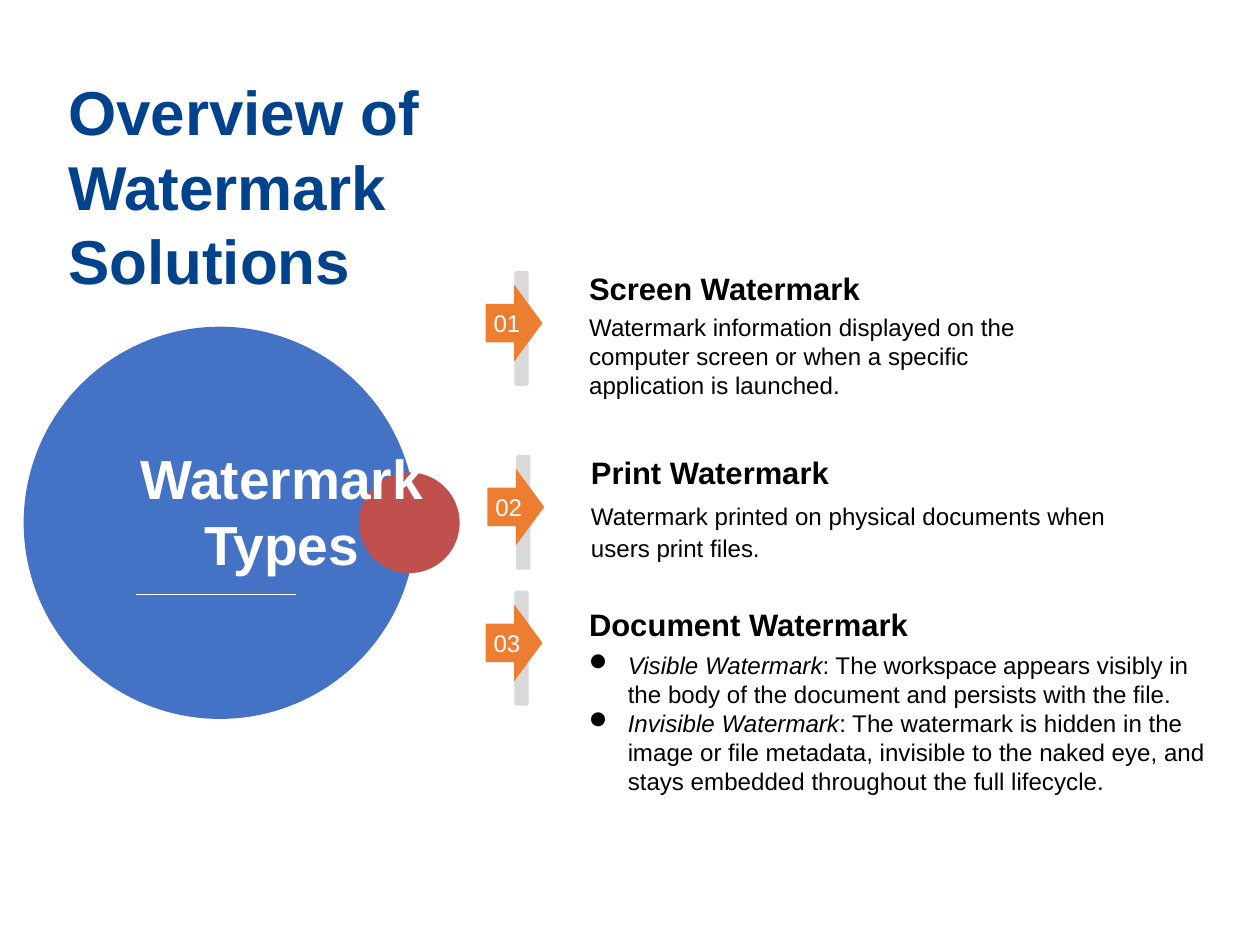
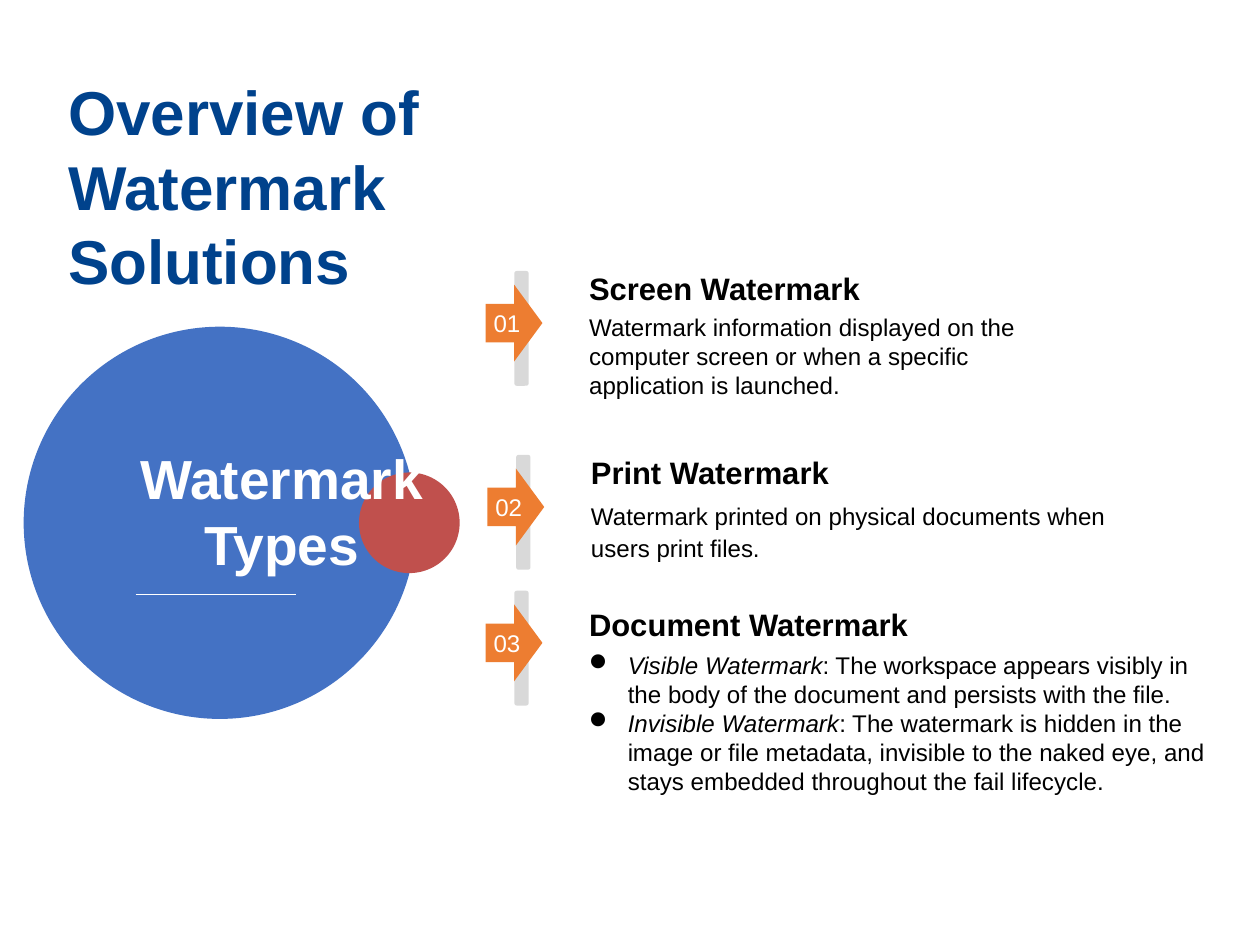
full: full -> fail
